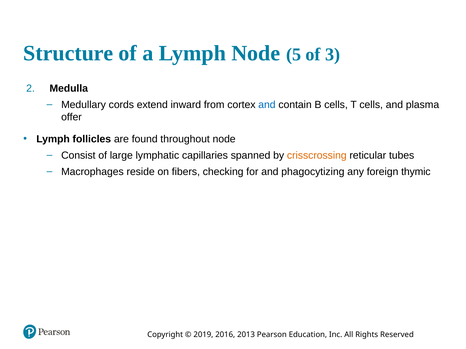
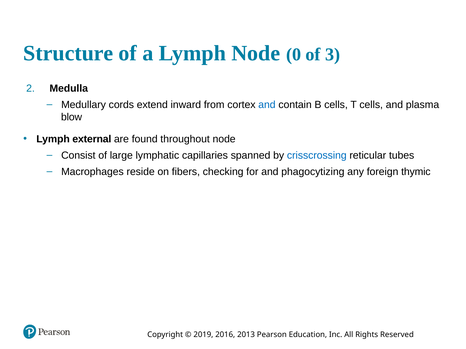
5: 5 -> 0
offer: offer -> blow
follicles: follicles -> external
crisscrossing colour: orange -> blue
